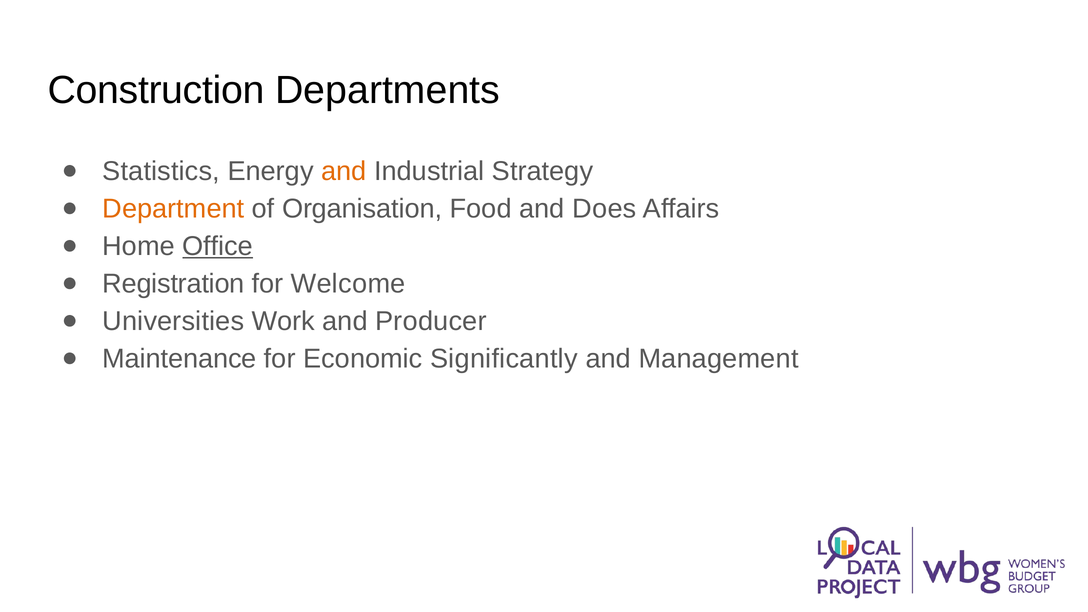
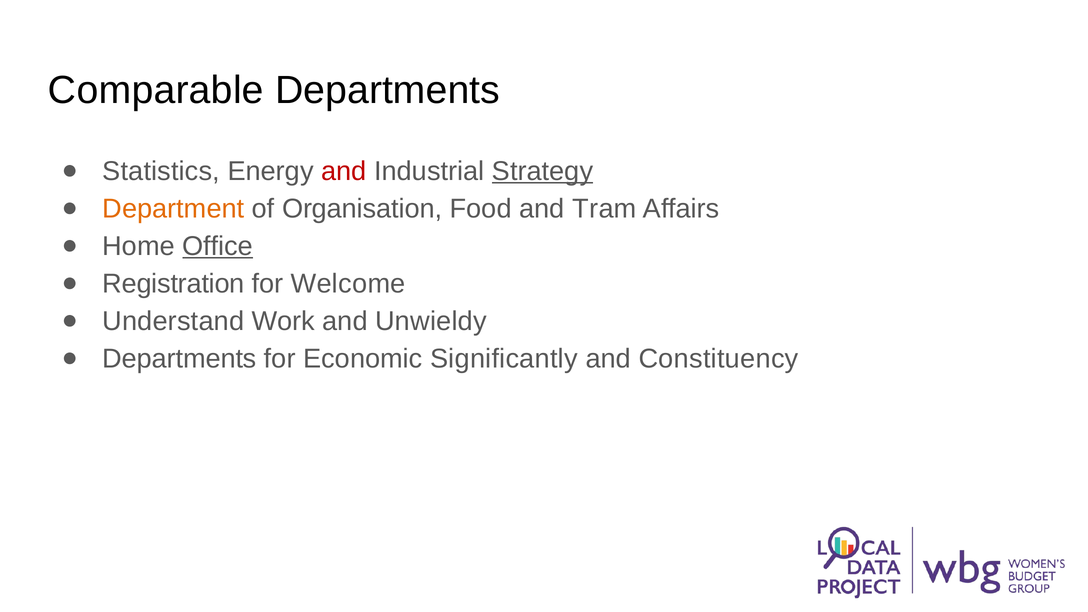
Construction: Construction -> Comparable
and at (344, 171) colour: orange -> red
Strategy underline: none -> present
Does: Does -> Tram
Universities: Universities -> Understand
Producer: Producer -> Unwieldy
Maintenance at (179, 359): Maintenance -> Departments
Management: Management -> Constituency
